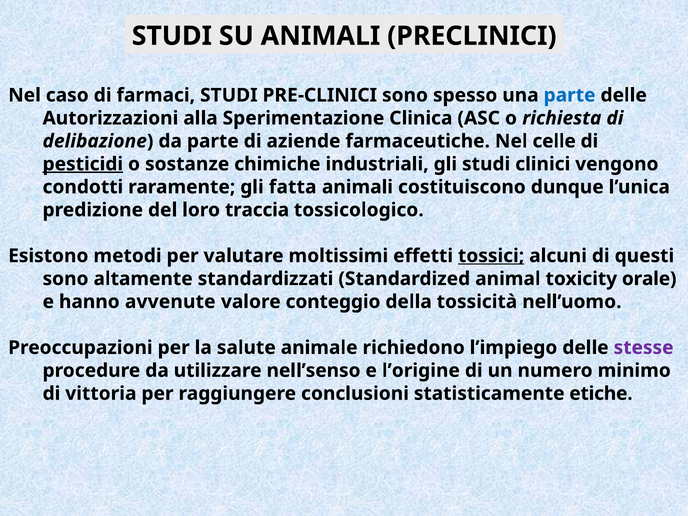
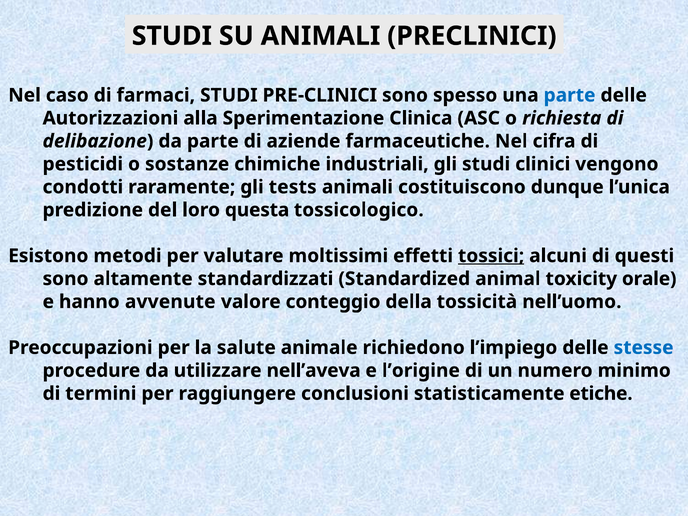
celle: celle -> cifra
pesticidi underline: present -> none
fatta: fatta -> tests
traccia: traccia -> questa
stesse colour: purple -> blue
nell’senso: nell’senso -> nell’aveva
vittoria: vittoria -> termini
